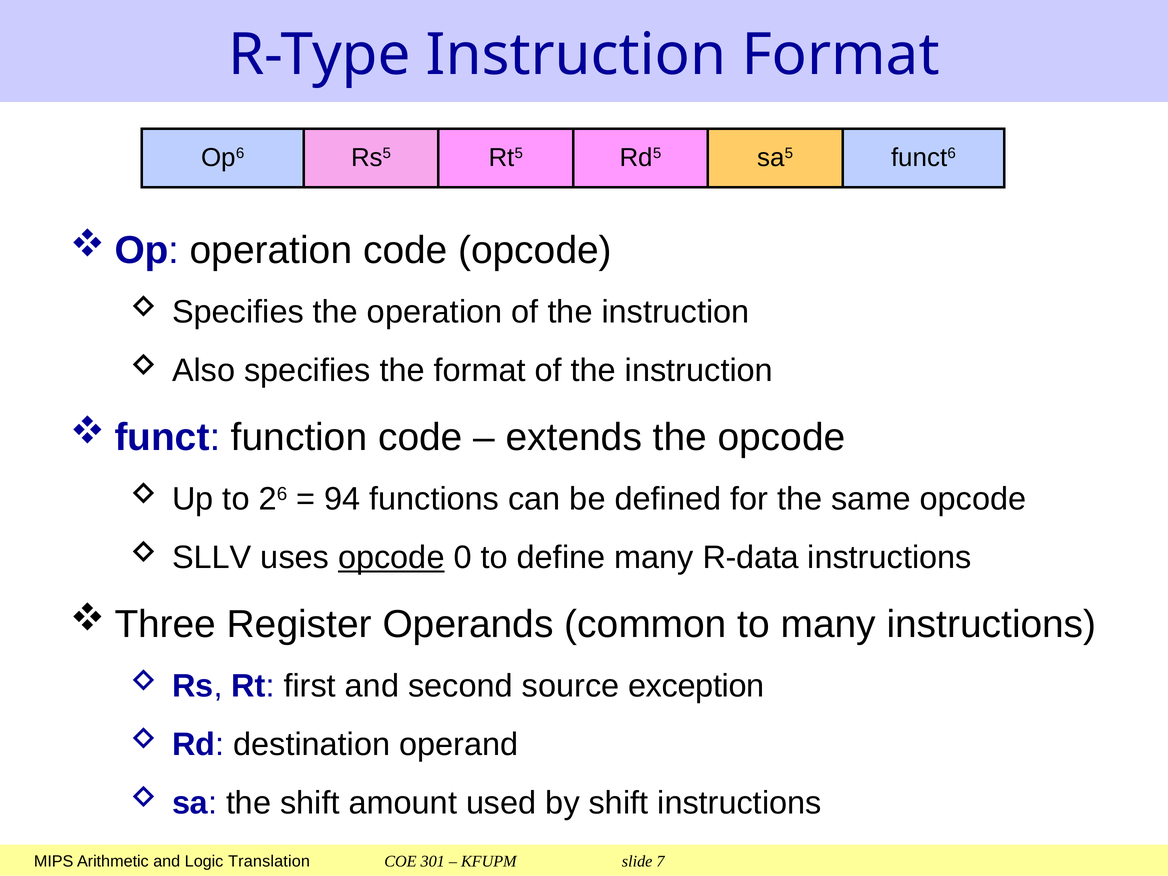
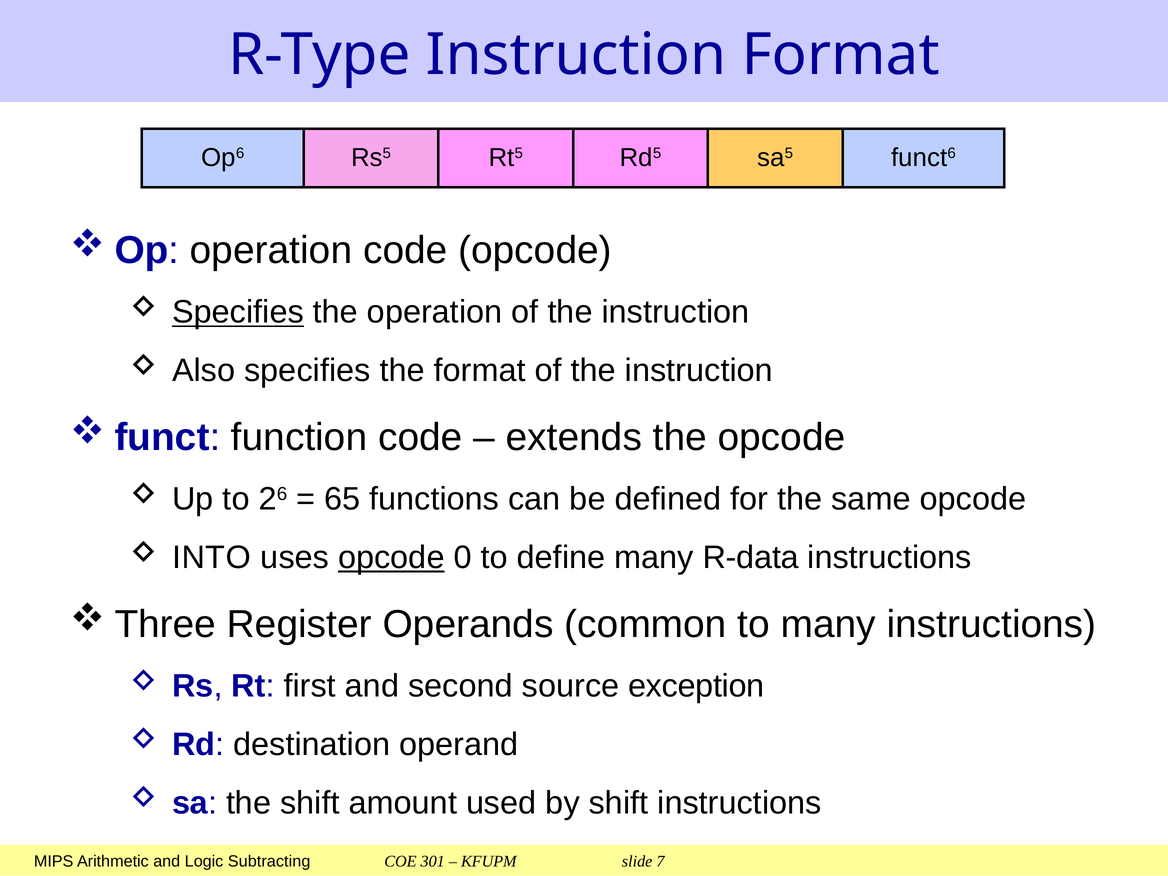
Specifies at (238, 312) underline: none -> present
94: 94 -> 65
SLLV: SLLV -> INTO
Translation: Translation -> Subtracting
